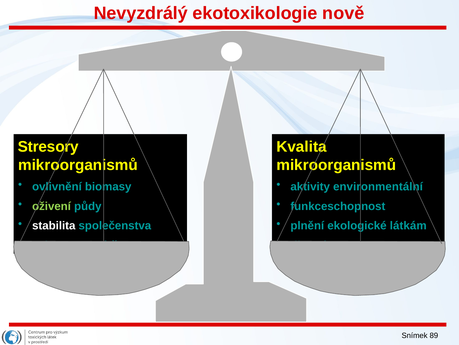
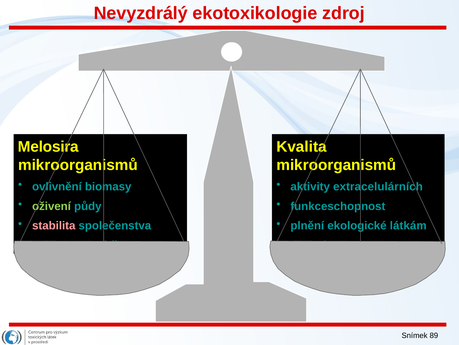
nově: nově -> zdroj
Stresory: Stresory -> Melosira
environmentální: environmentální -> extracelulárních
stabilita colour: white -> pink
